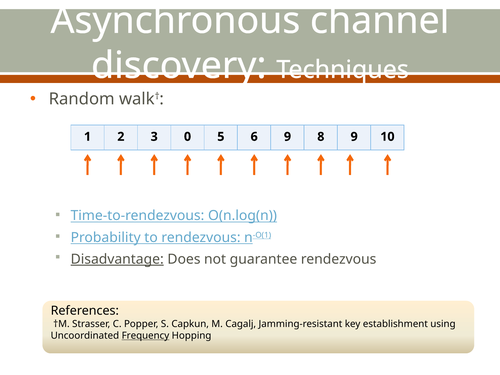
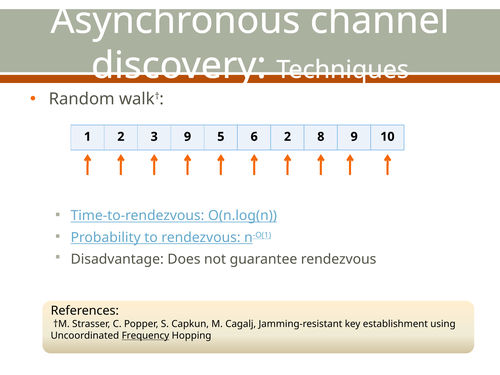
3 0: 0 -> 9
6 9: 9 -> 2
Disadvantage underline: present -> none
